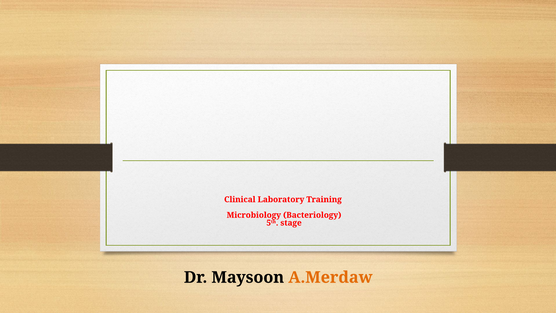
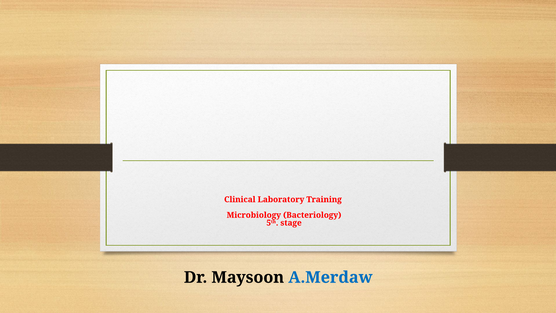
A.Merdaw colour: orange -> blue
